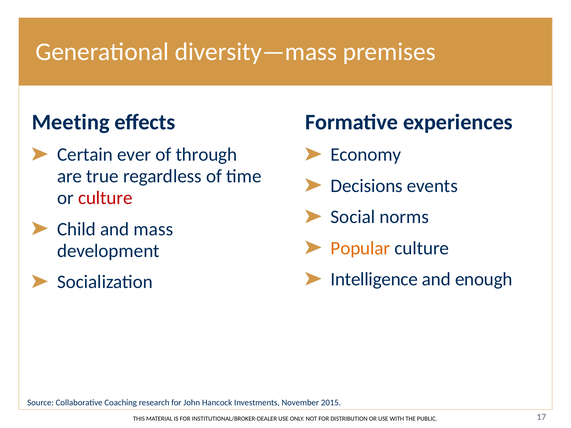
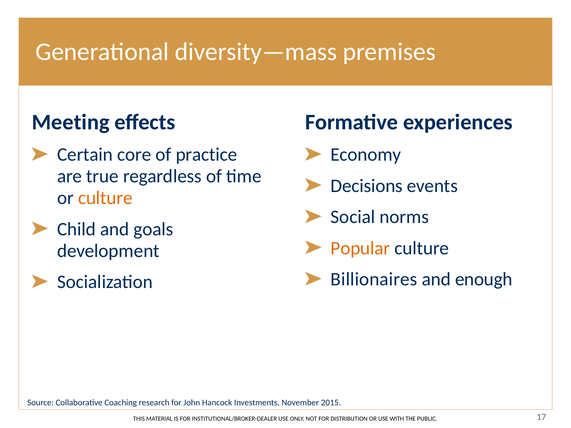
ever: ever -> core
through: through -> practice
culture at (105, 198) colour: red -> orange
mass: mass -> goals
Intelligence: Intelligence -> Billionaires
